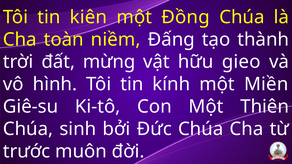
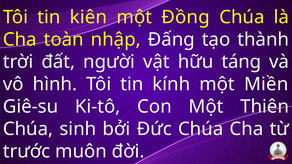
niềm: niềm -> nhập
mừng: mừng -> người
gieo: gieo -> táng
